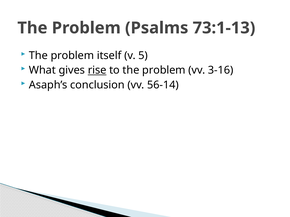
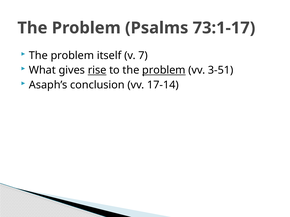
73:1-13: 73:1-13 -> 73:1-17
5: 5 -> 7
problem at (164, 70) underline: none -> present
3-16: 3-16 -> 3-51
56-14: 56-14 -> 17-14
